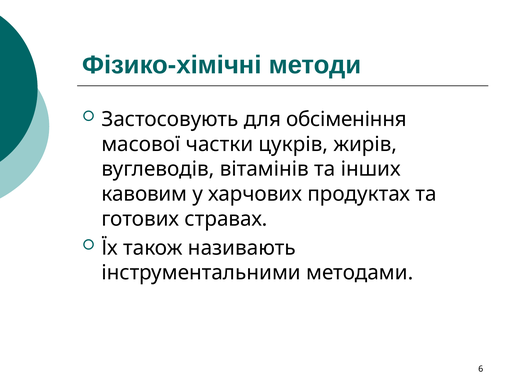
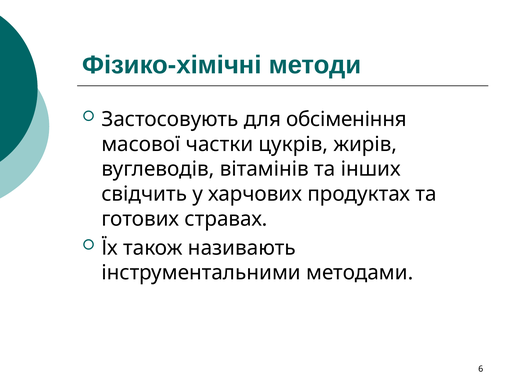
кавовим: кавовим -> свідчить
